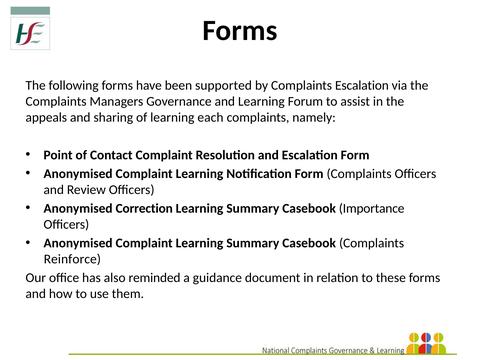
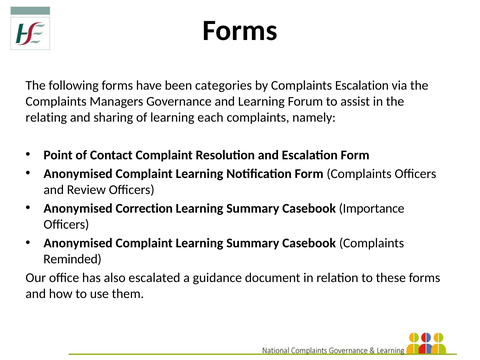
supported: supported -> categories
appeals: appeals -> relating
Reinforce: Reinforce -> Reminded
reminded: reminded -> escalated
